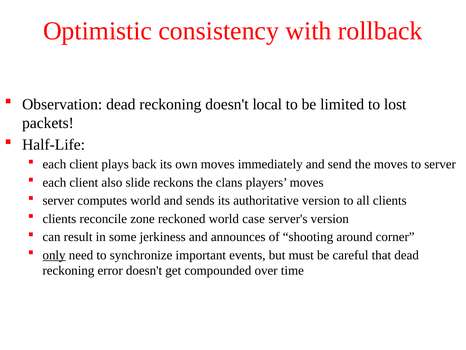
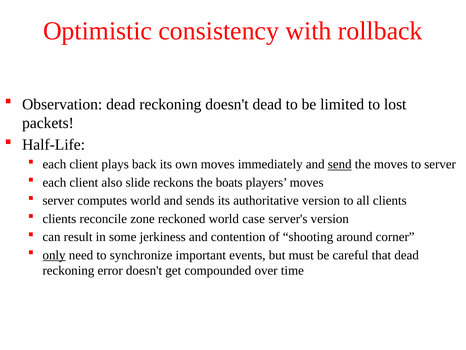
doesn't local: local -> dead
send underline: none -> present
clans: clans -> boats
announces: announces -> contention
